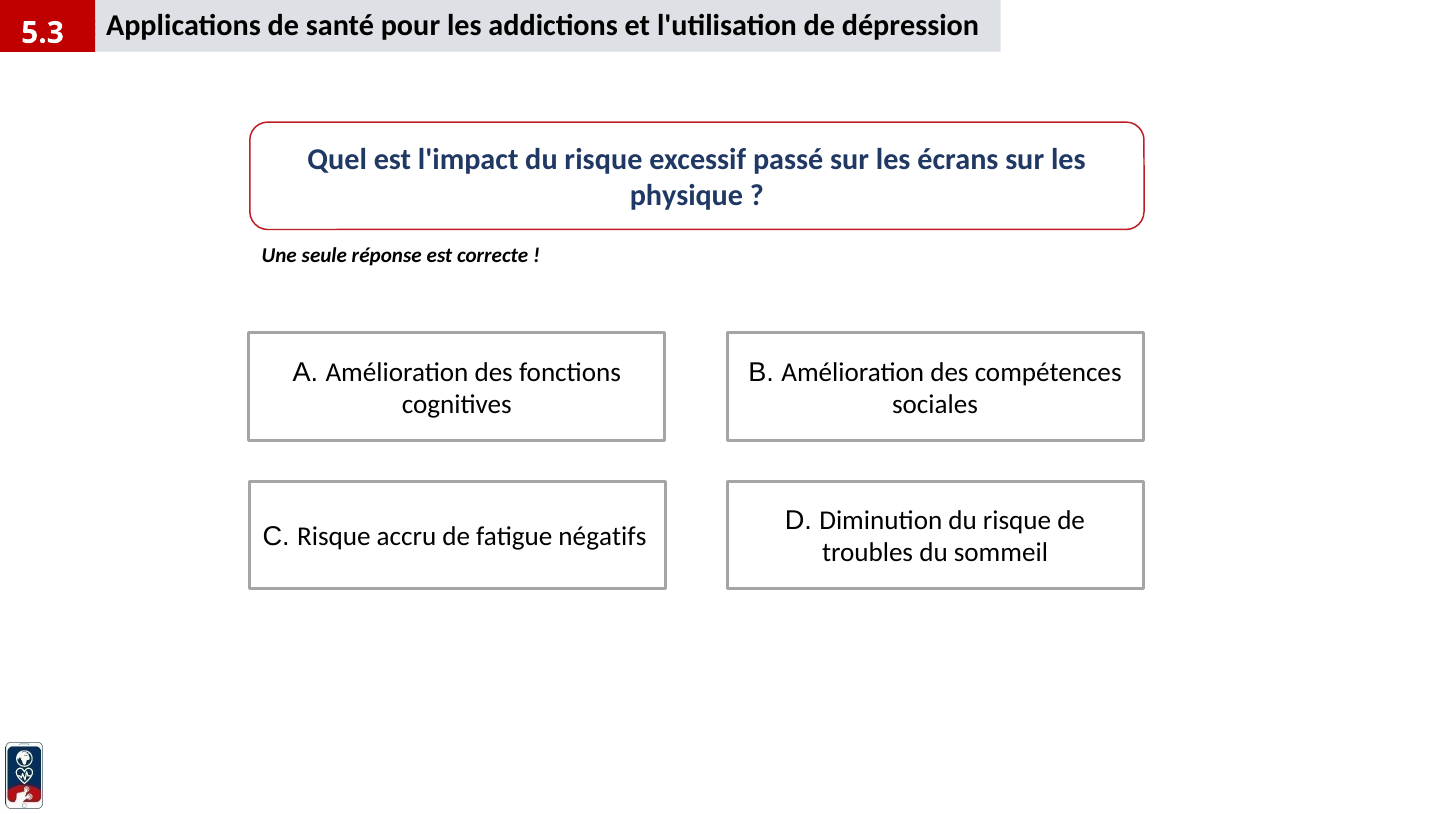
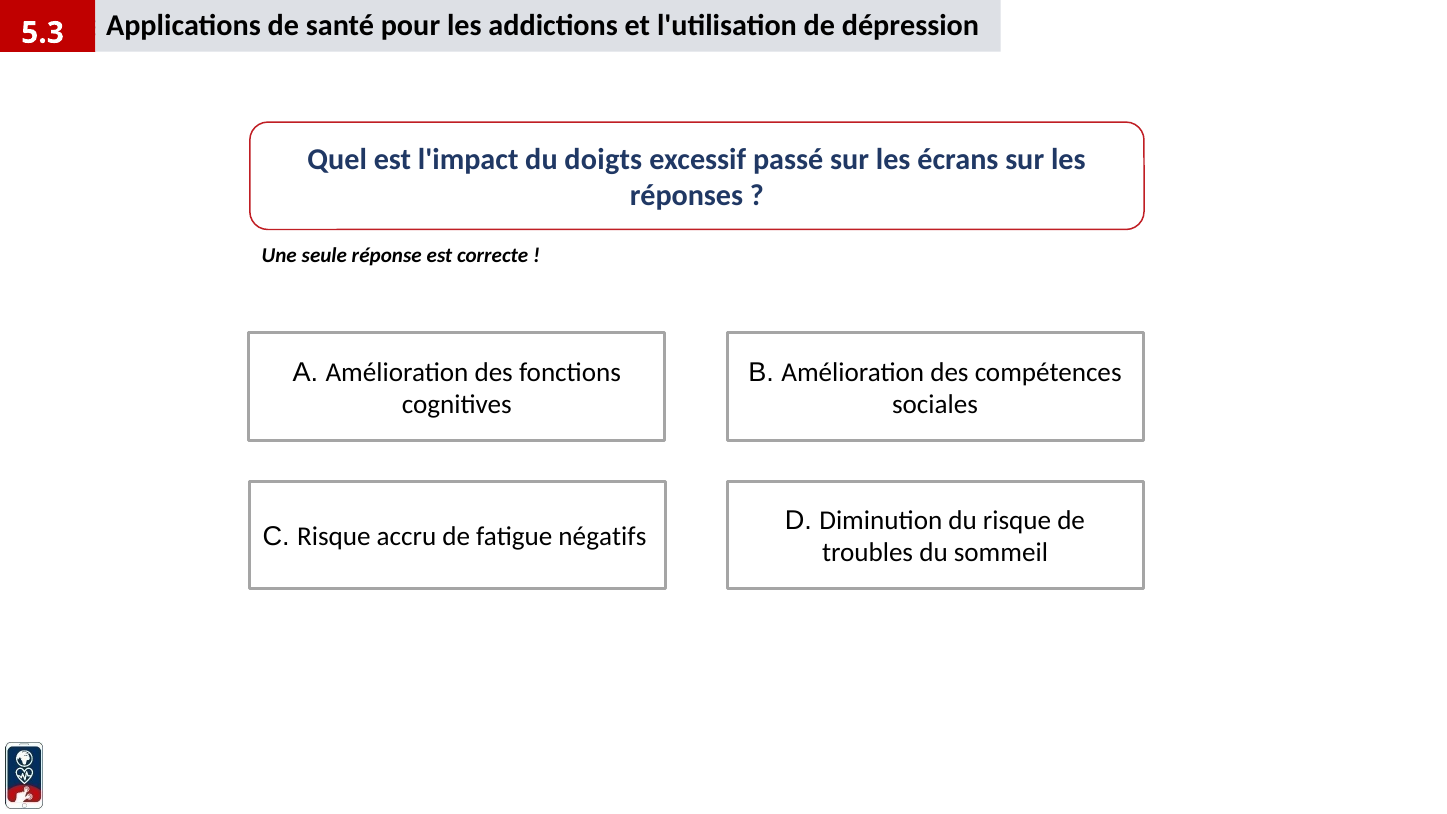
l'impact du risque: risque -> doigts
physique: physique -> réponses
